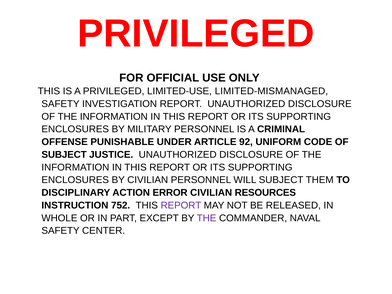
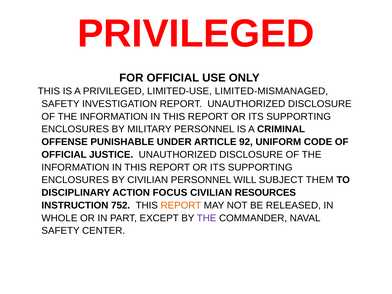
SUBJECT at (64, 155): SUBJECT -> OFFICIAL
ERROR: ERROR -> FOCUS
REPORT at (181, 205) colour: purple -> orange
